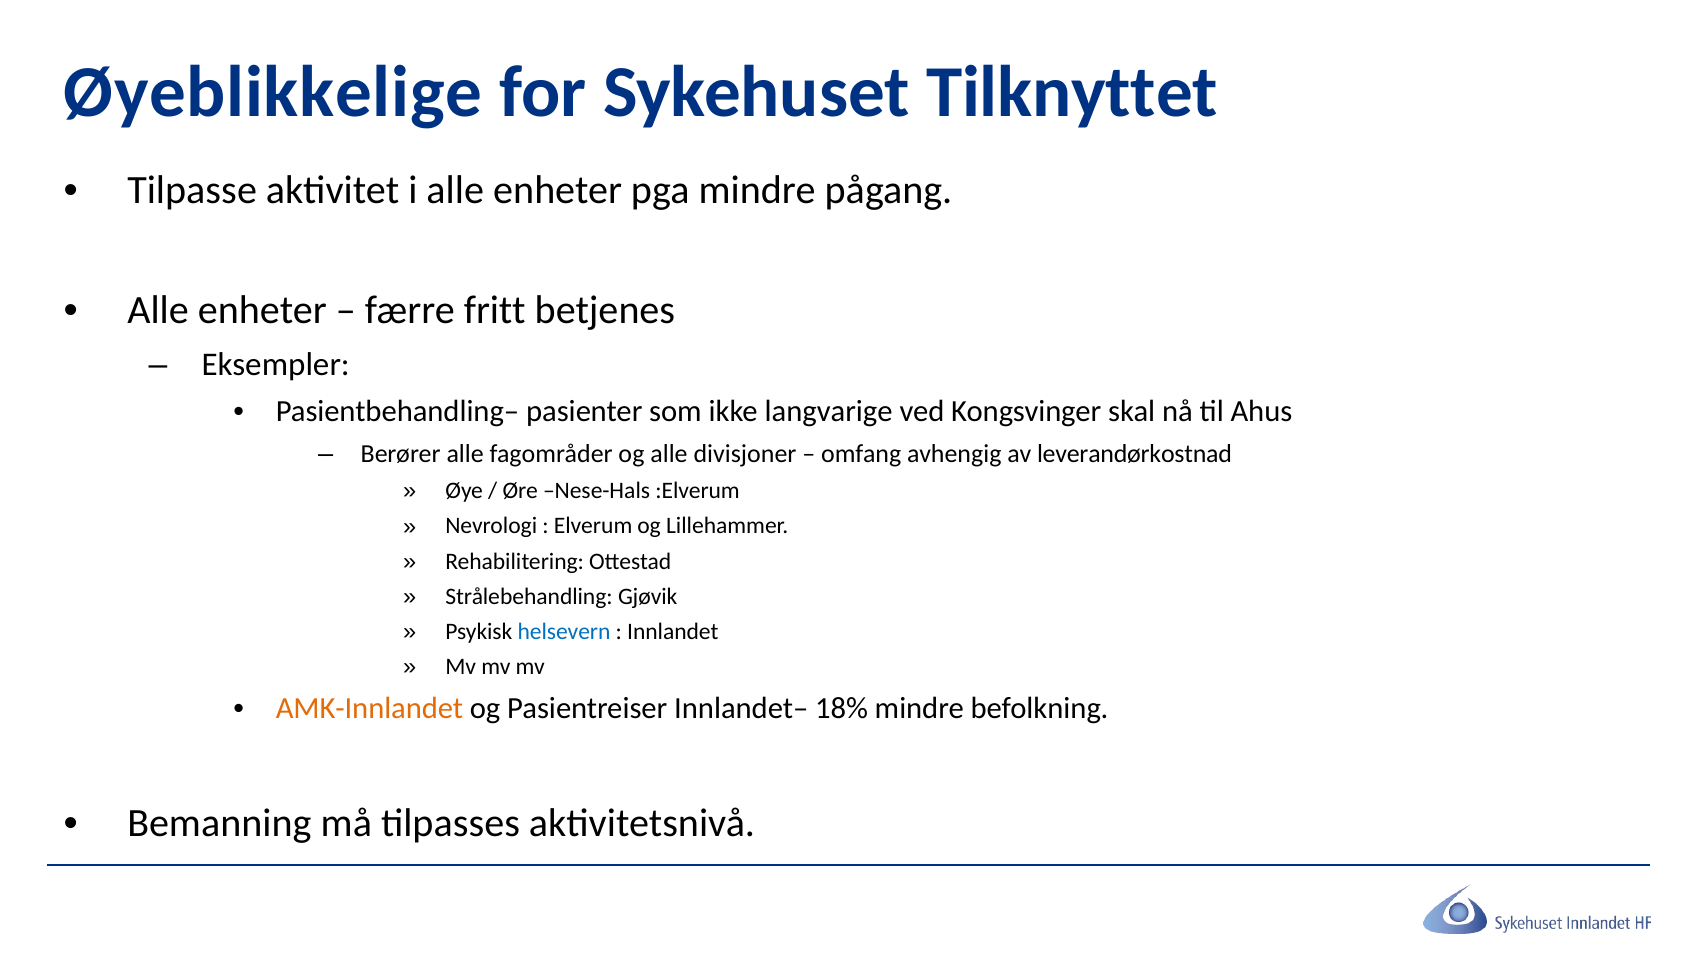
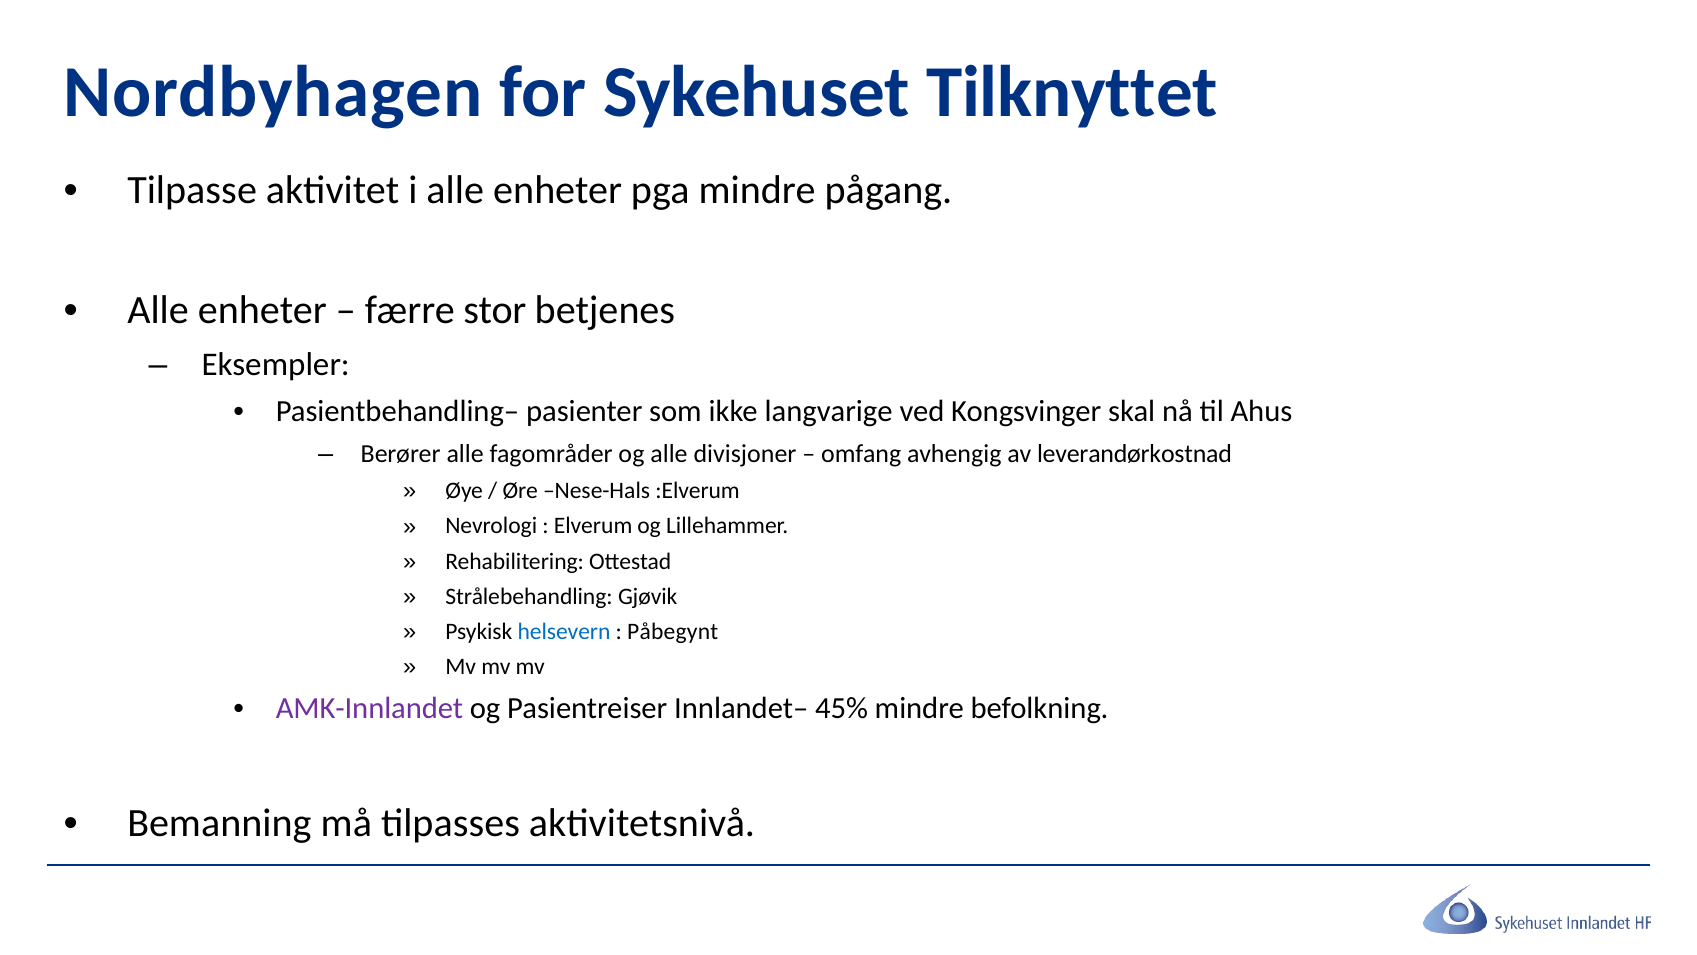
Øyeblikkelige: Øyeblikkelige -> Nordbyhagen
fritt: fritt -> stor
Innlandet: Innlandet -> Påbegynt
AMK-Innlandet colour: orange -> purple
18%: 18% -> 45%
